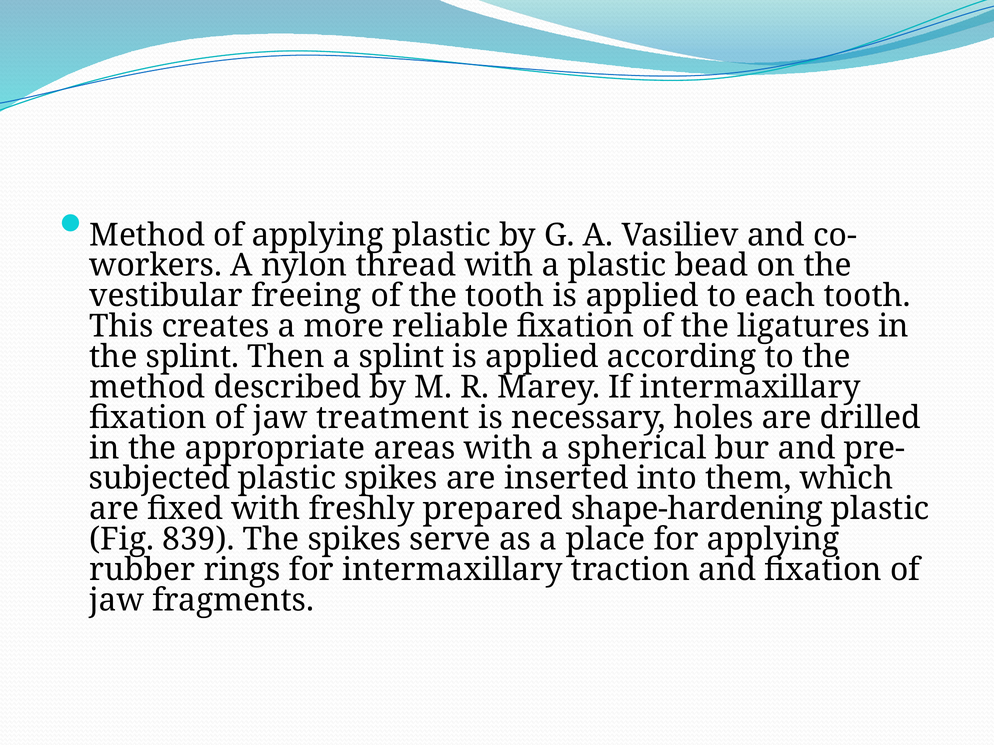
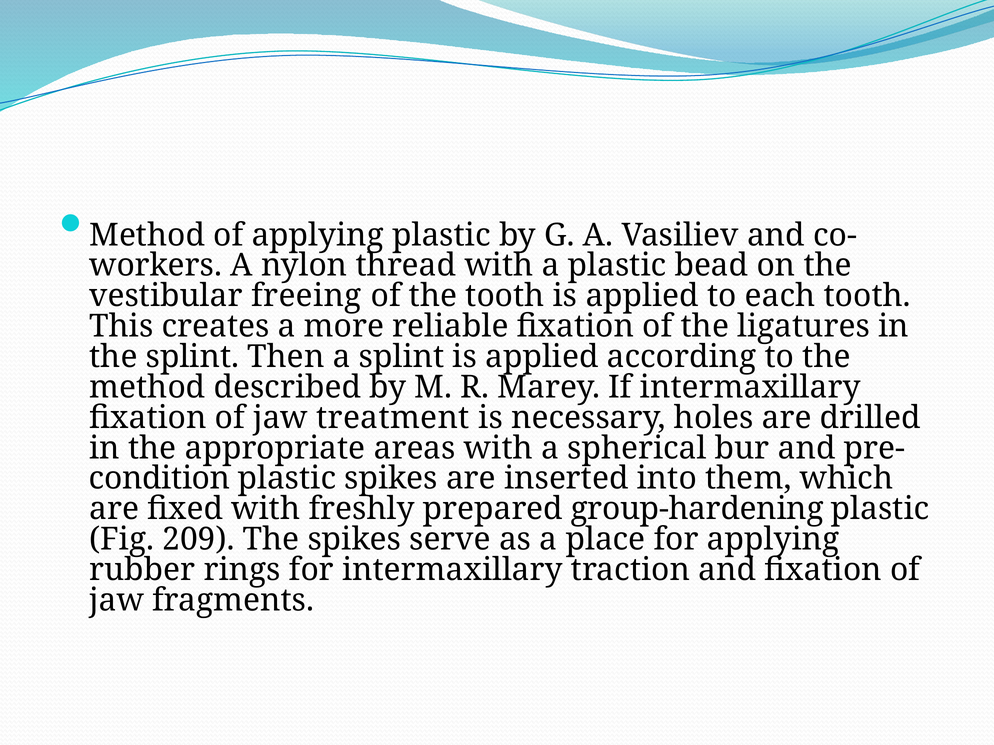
subjected: subjected -> condition
shape-hardening: shape-hardening -> group-hardening
839: 839 -> 209
